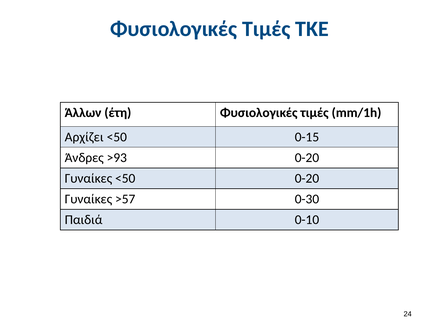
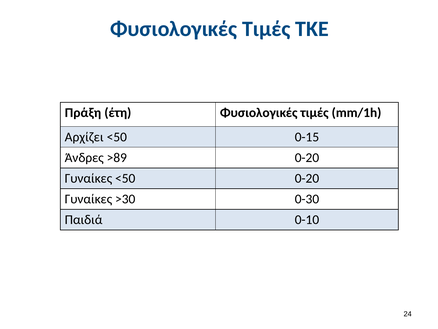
Άλλων: Άλλων -> Πράξη
>93: >93 -> >89
>57: >57 -> >30
